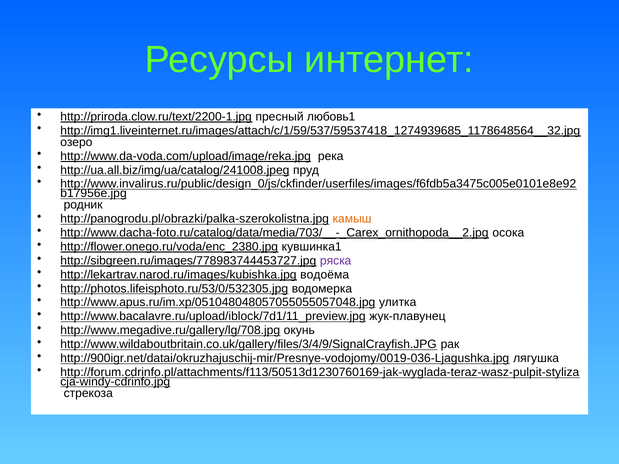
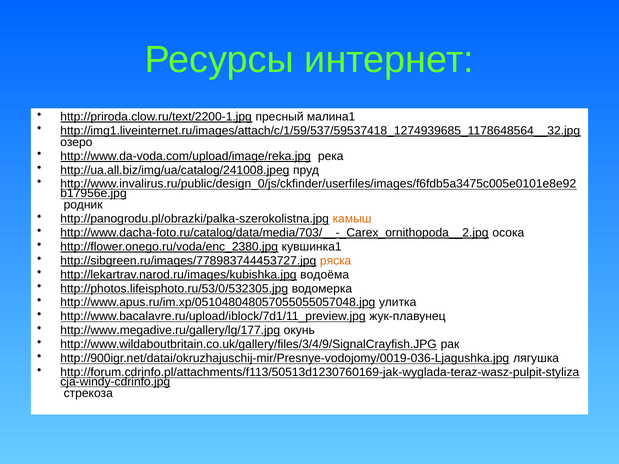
любовь1: любовь1 -> малина1
ряска colour: purple -> orange
http://www.megadive.ru/gallery/lg/708.jpg: http://www.megadive.ru/gallery/lg/708.jpg -> http://www.megadive.ru/gallery/lg/177.jpg
